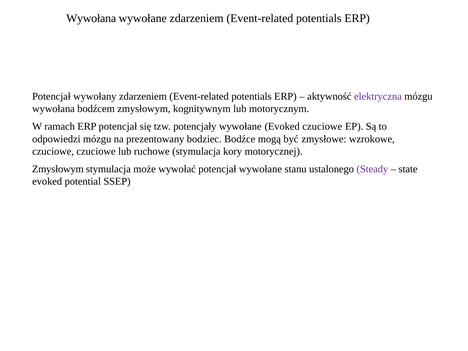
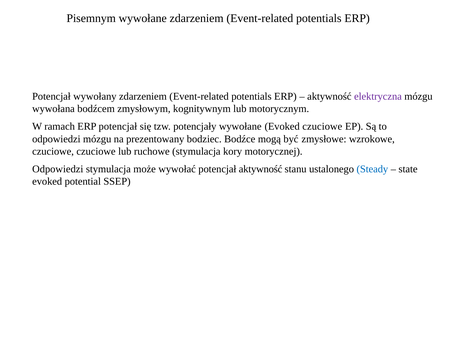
Wywołana at (91, 18): Wywołana -> Pisemnym
Zmysłowym at (58, 169): Zmysłowym -> Odpowiedzi
potencjał wywołane: wywołane -> aktywność
Steady colour: purple -> blue
